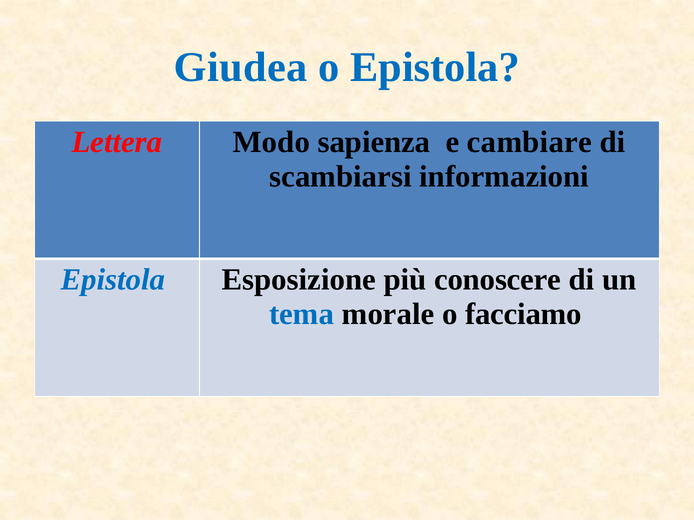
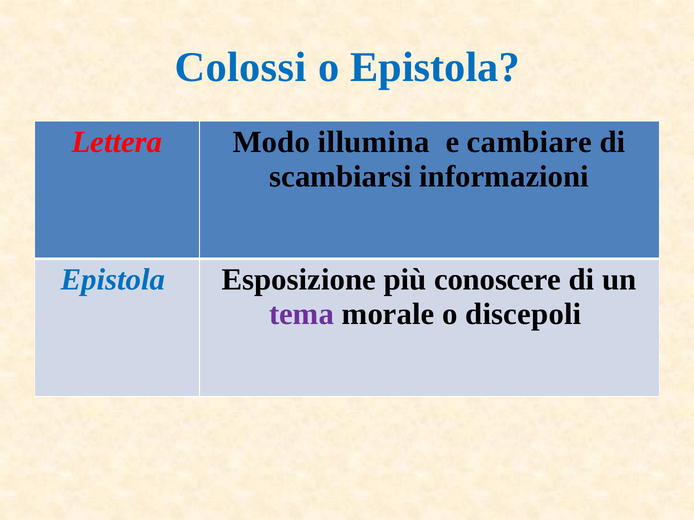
Giudea: Giudea -> Colossi
sapienza: sapienza -> illumina
tema colour: blue -> purple
facciamo: facciamo -> discepoli
